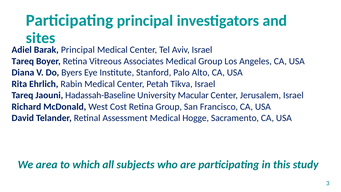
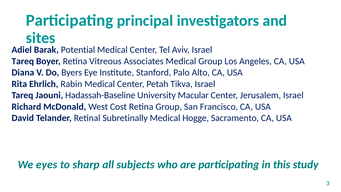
Barak Principal: Principal -> Potential
Assessment: Assessment -> Subretinally
area: area -> eyes
which: which -> sharp
